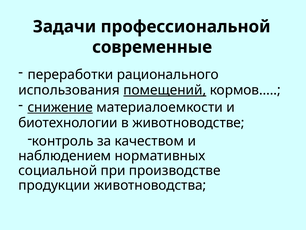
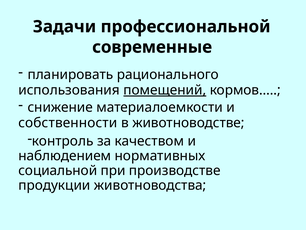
переработки: переработки -> планировать
снижение underline: present -> none
биотехнологии: биотехнологии -> собственности
